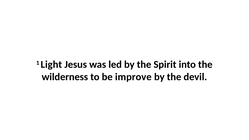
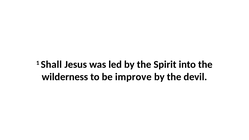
Light: Light -> Shall
